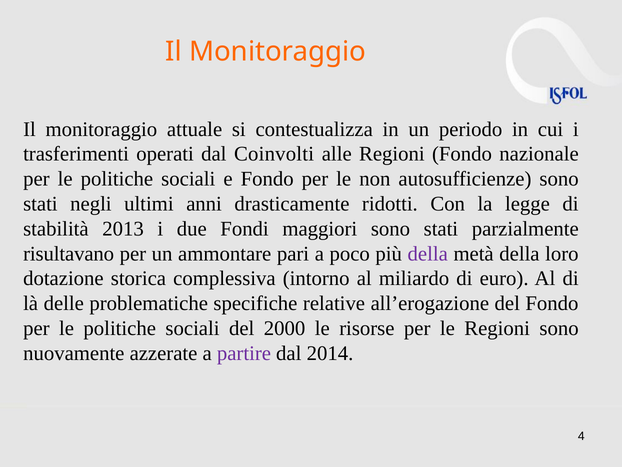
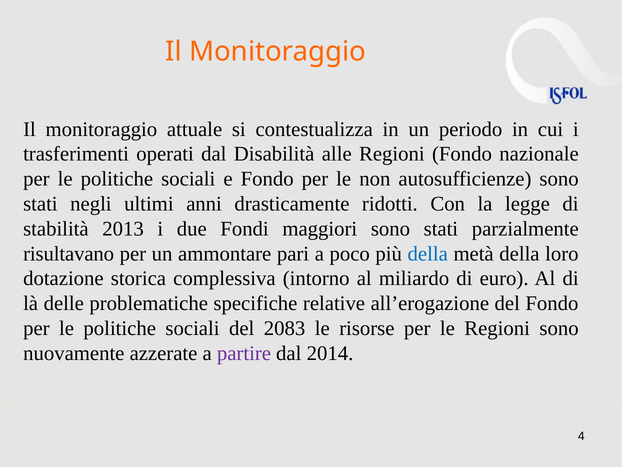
Coinvolti: Coinvolti -> Disabilità
della at (428, 253) colour: purple -> blue
2000: 2000 -> 2083
